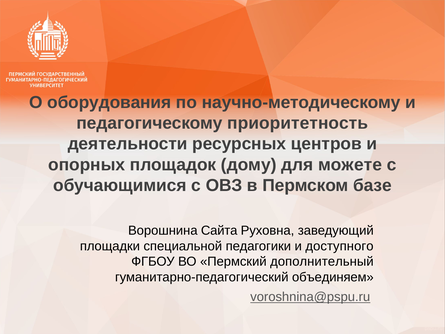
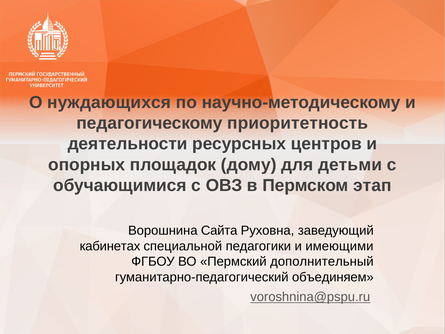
оборудования: оборудования -> нуждающихся
можете: можете -> детьми
базе: базе -> этап
площадки: площадки -> кабинетах
доступного: доступного -> имеющими
